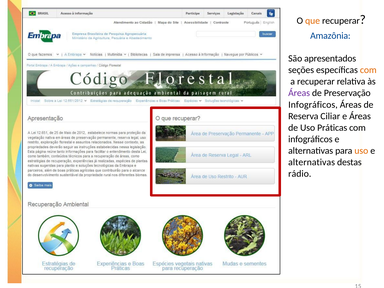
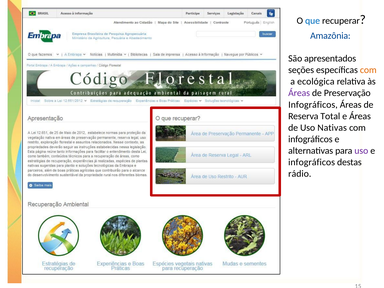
que colour: orange -> blue
a recuperar: recuperar -> ecológica
Ciliar: Ciliar -> Total
Práticas: Práticas -> Nativas
uso at (361, 151) colour: orange -> purple
alternativas at (312, 162): alternativas -> infográficos
